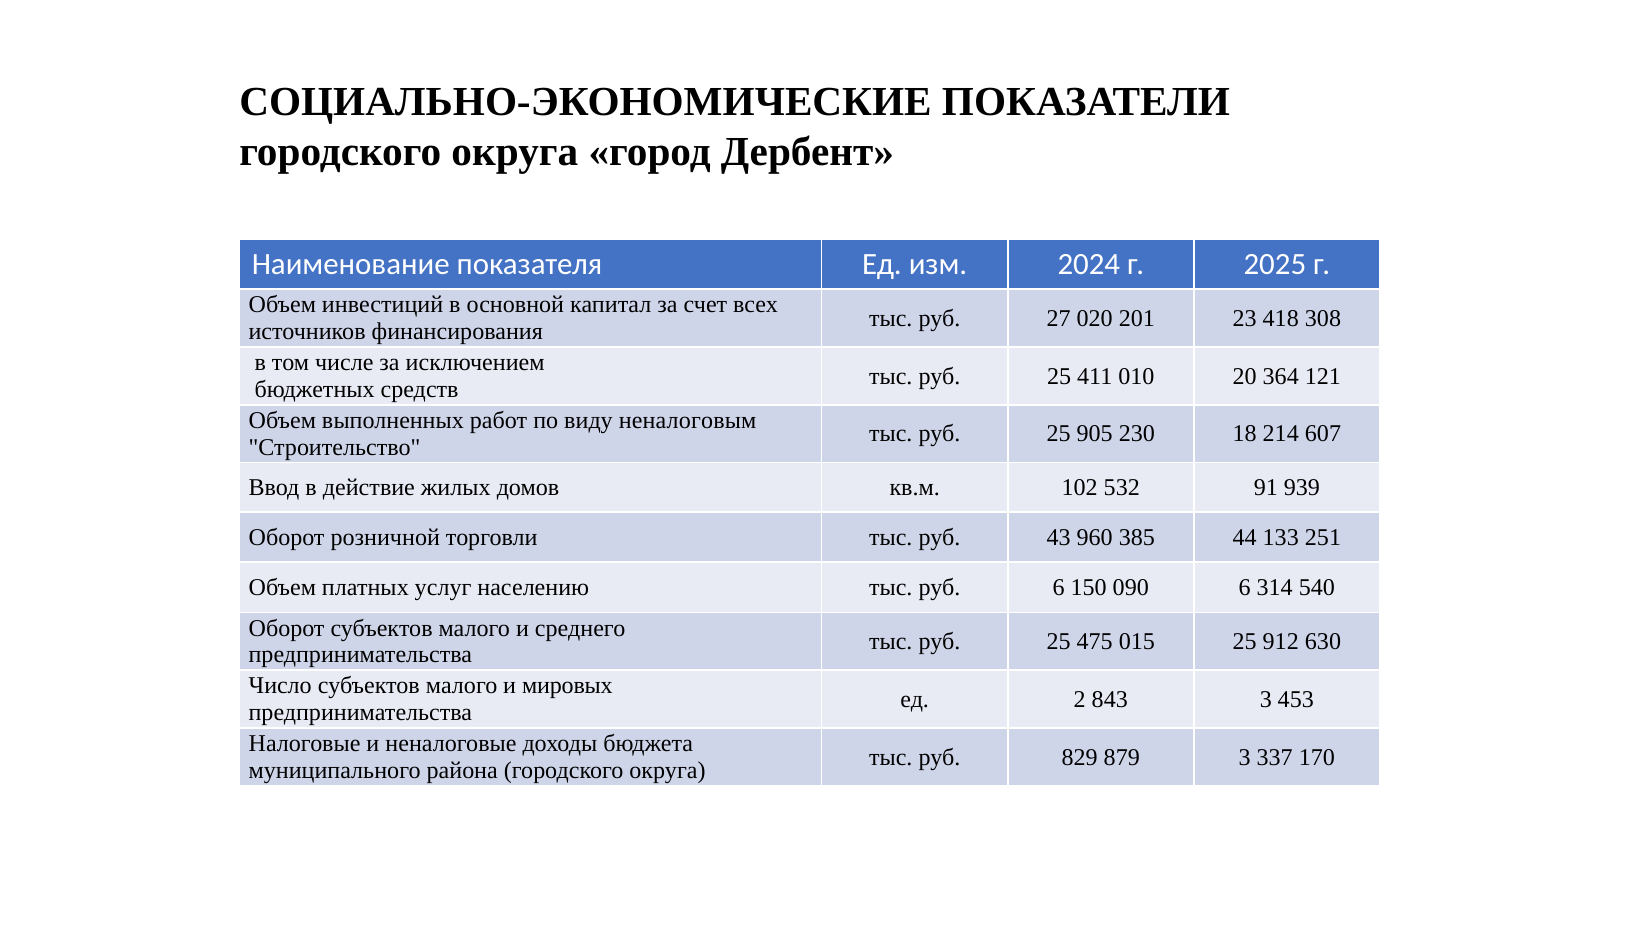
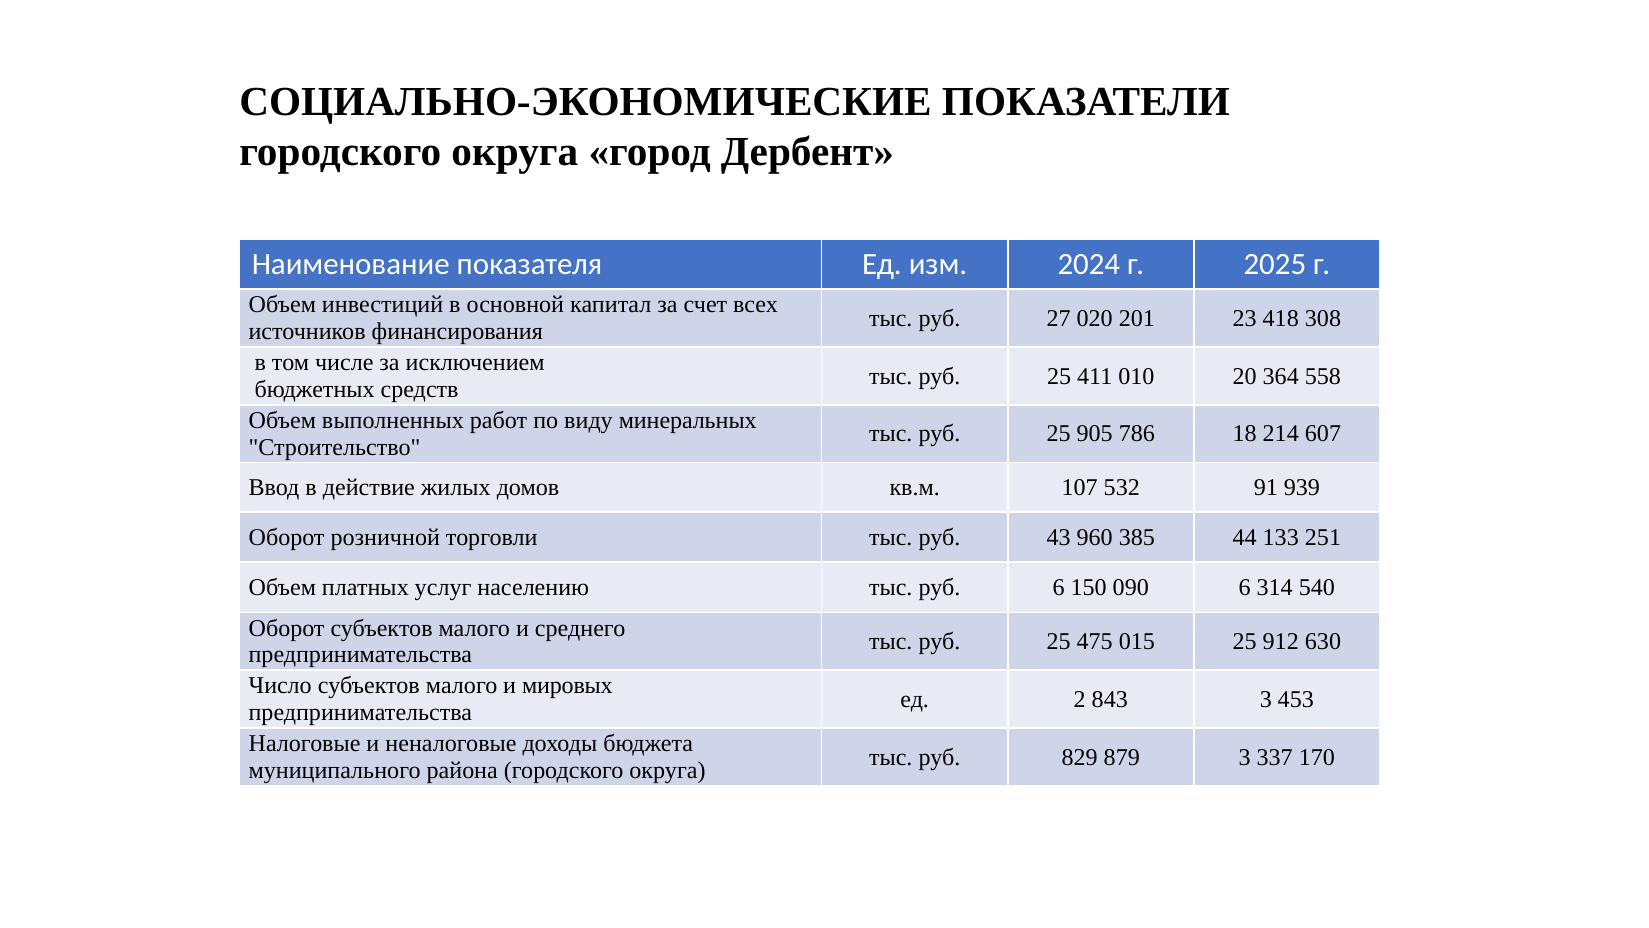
121: 121 -> 558
неналоговым: неналоговым -> минеральных
230: 230 -> 786
102: 102 -> 107
